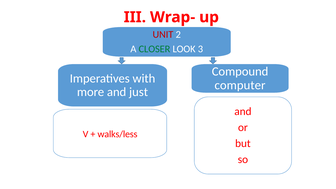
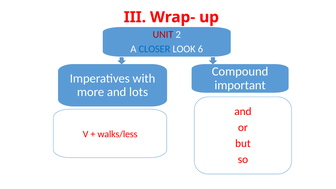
CLOSER colour: green -> blue
3: 3 -> 6
computer: computer -> important
just: just -> lots
